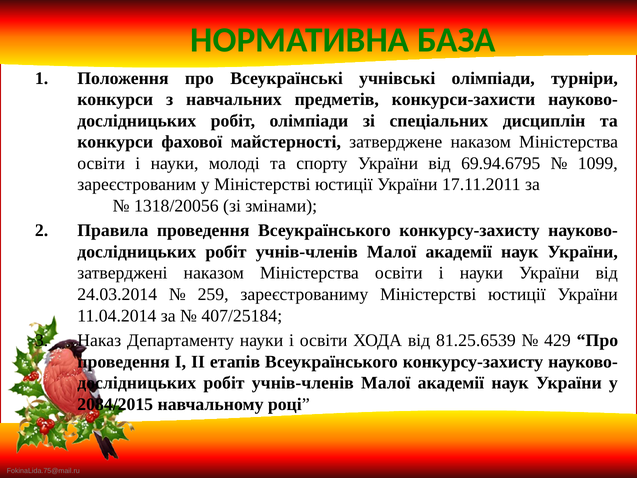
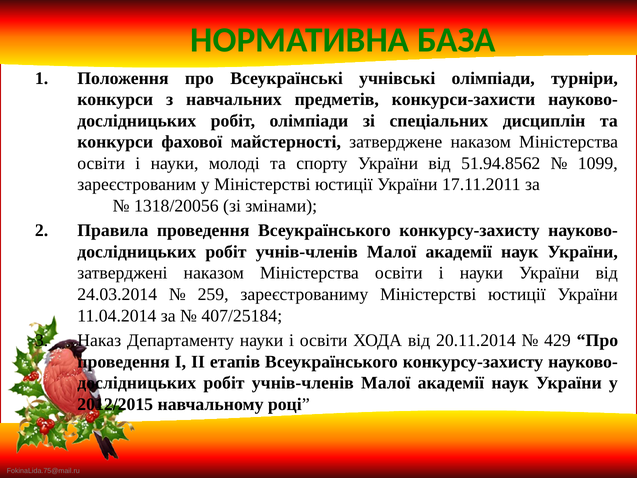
69.94.6795: 69.94.6795 -> 51.94.8562
81.25.6539: 81.25.6539 -> 20.11.2014
2084/2015: 2084/2015 -> 2012/2015
